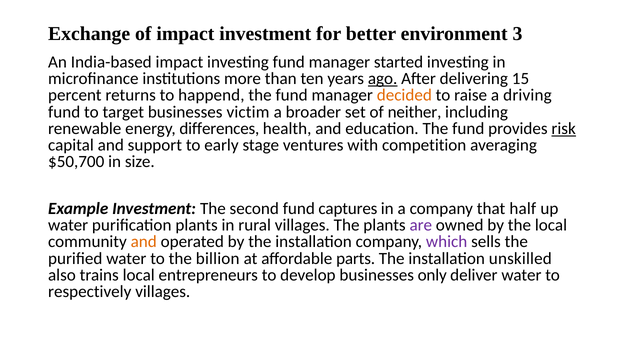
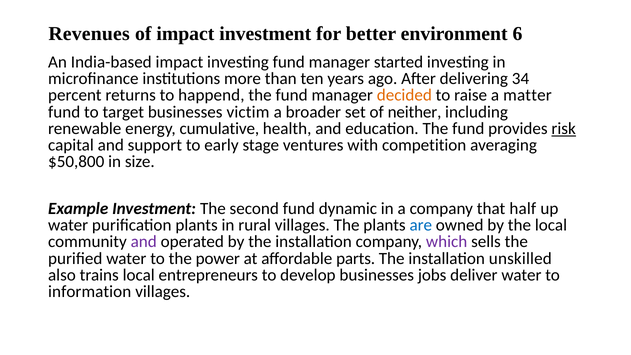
Exchange: Exchange -> Revenues
3: 3 -> 6
ago underline: present -> none
15: 15 -> 34
driving: driving -> matter
differences: differences -> cumulative
$50,700: $50,700 -> $50,800
captures: captures -> dynamic
are colour: purple -> blue
and at (144, 242) colour: orange -> purple
billion: billion -> power
only: only -> jobs
respectively: respectively -> information
